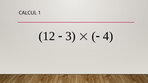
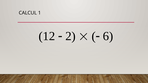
3: 3 -> 2
4: 4 -> 6
